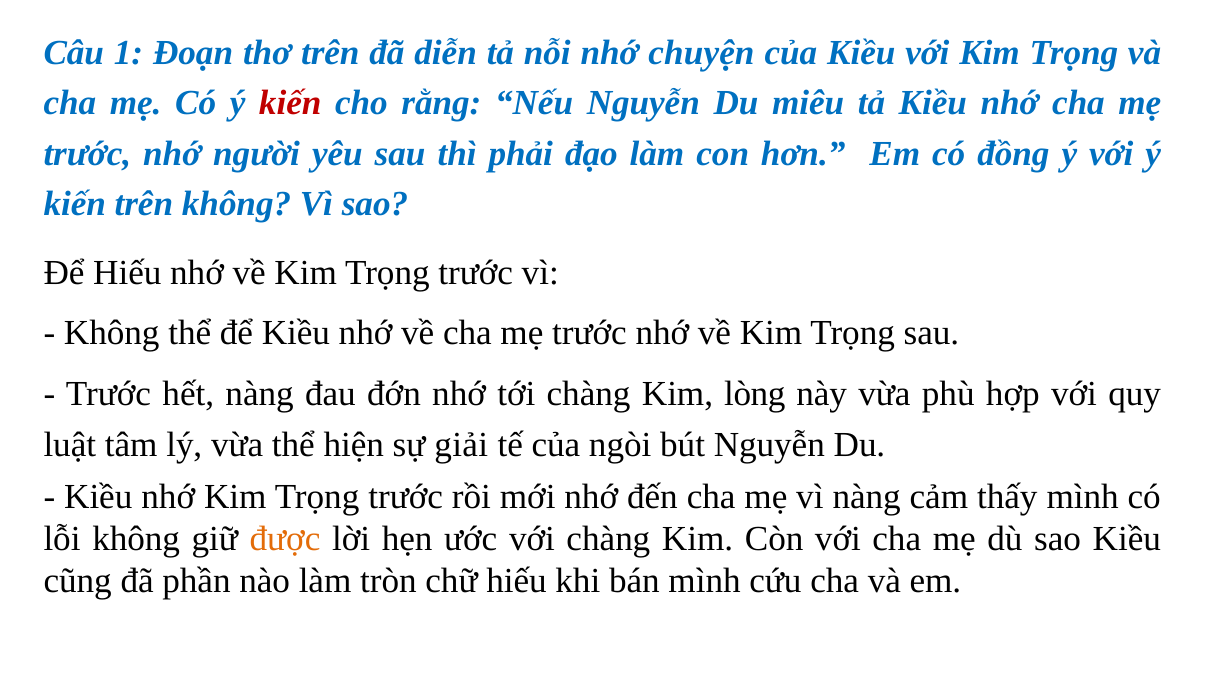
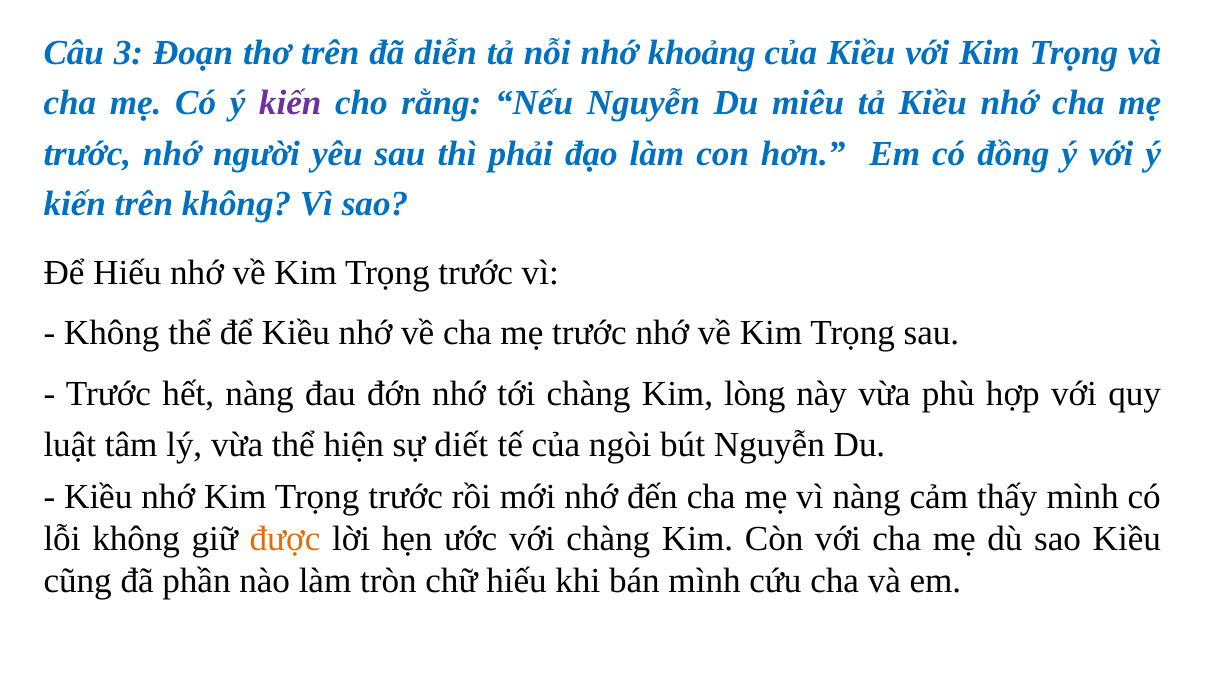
1: 1 -> 3
chuyện: chuyện -> khoảng
kiến at (290, 103) colour: red -> purple
giải: giải -> diết
